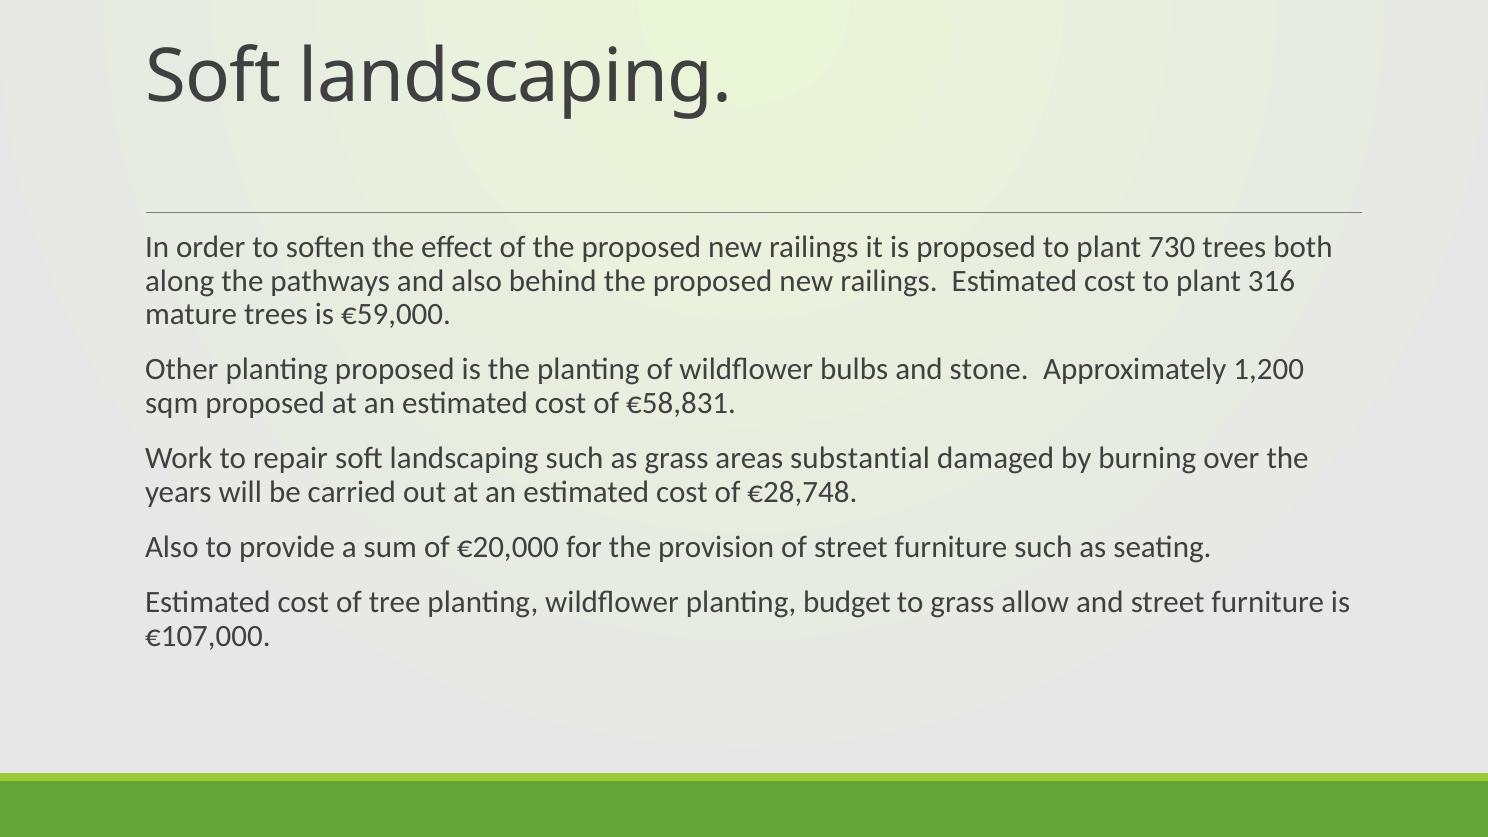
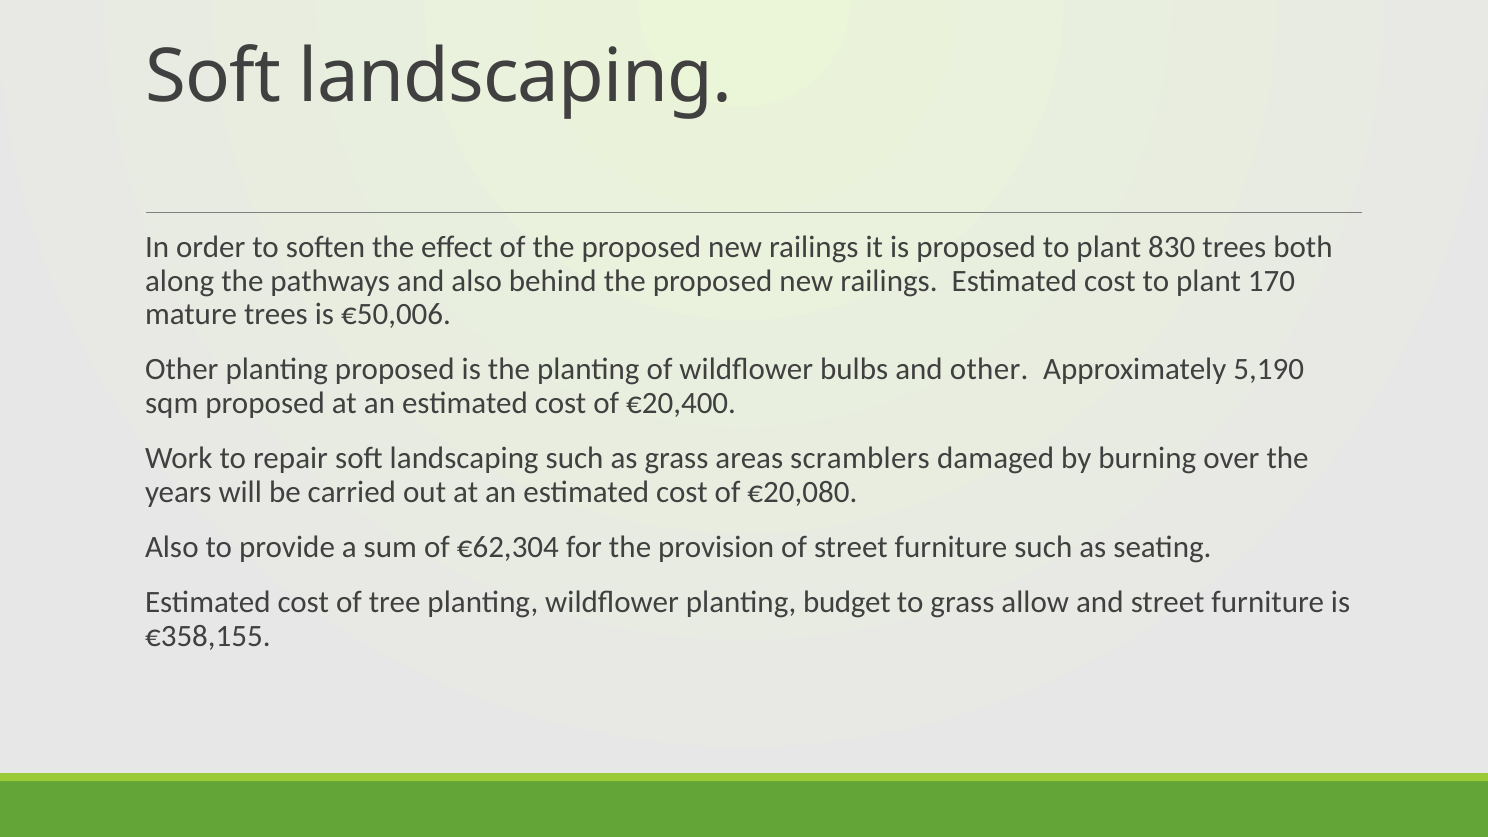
730: 730 -> 830
316: 316 -> 170
€59,000: €59,000 -> €50,006
and stone: stone -> other
1,200: 1,200 -> 5,190
€58,831: €58,831 -> €20,400
substantial: substantial -> scramblers
€28,748: €28,748 -> €20,080
€20,000: €20,000 -> €62,304
€107,000: €107,000 -> €358,155
